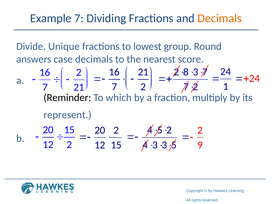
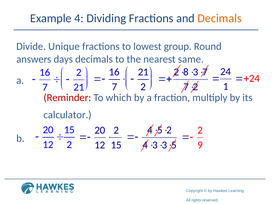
Example 7: 7 -> 4
case: case -> days
score: score -> same
Reminder colour: black -> red
represent: represent -> calculator
